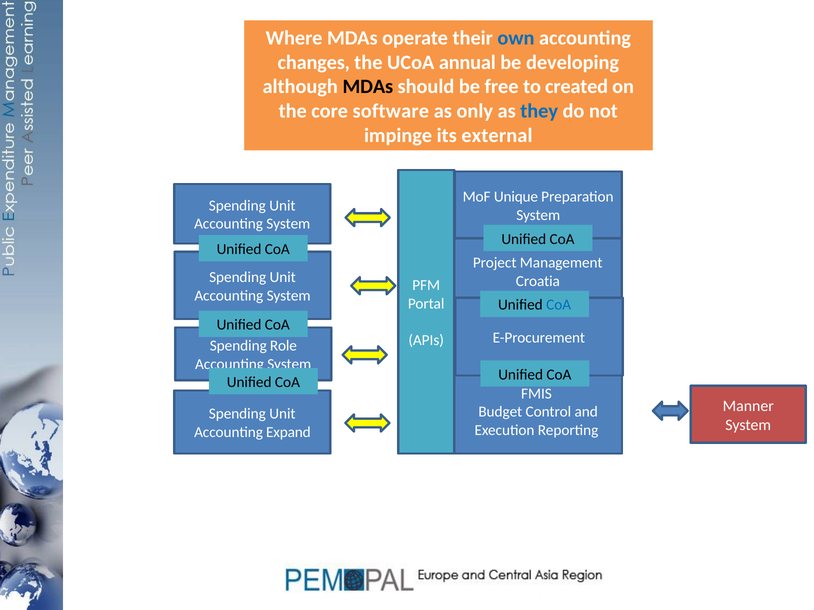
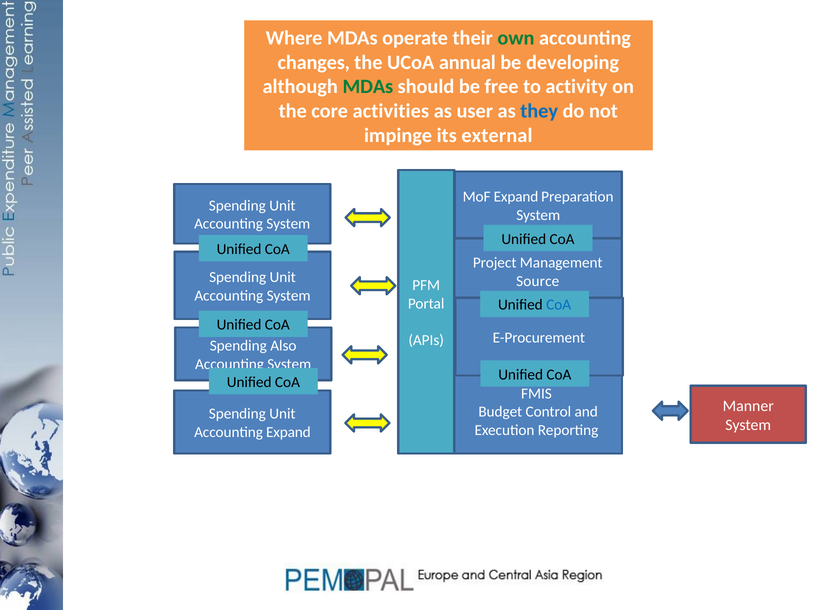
own colour: blue -> green
MDAs at (368, 87) colour: black -> green
created: created -> activity
software: software -> activities
only: only -> user
MoF Unique: Unique -> Expand
Croatia: Croatia -> Source
Role: Role -> Also
